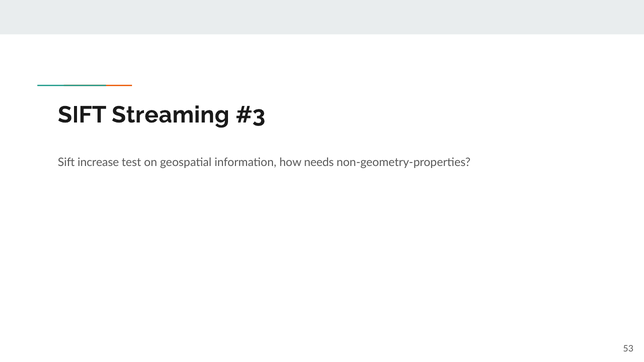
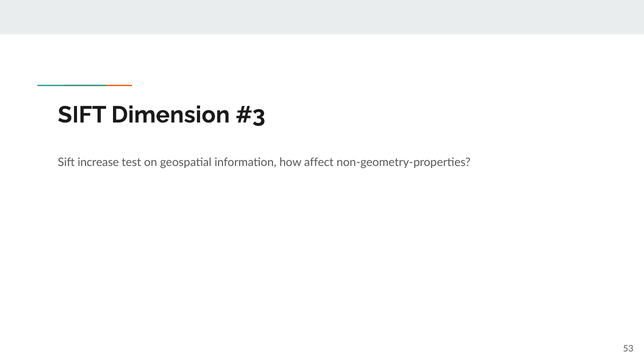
Streaming: Streaming -> Dimension
needs: needs -> affect
